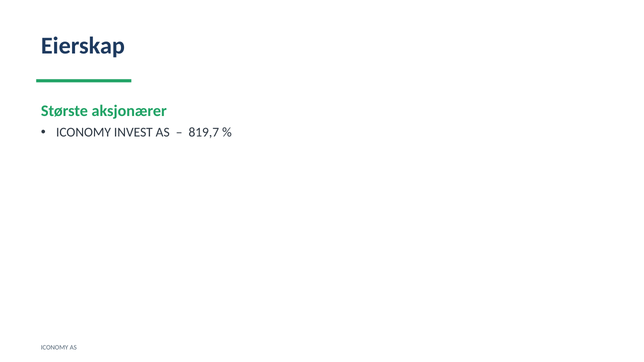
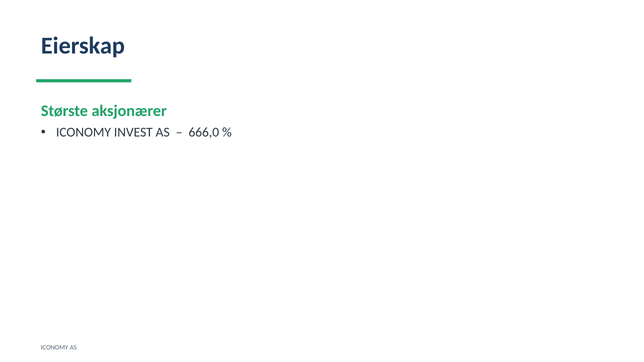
819,7: 819,7 -> 666,0
